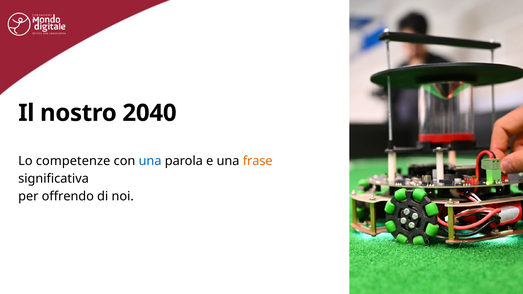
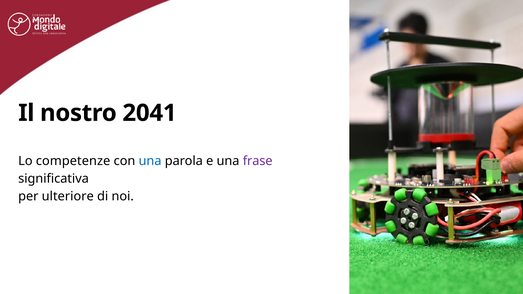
2040: 2040 -> 2041
frase colour: orange -> purple
offrendo: offrendo -> ulteriore
